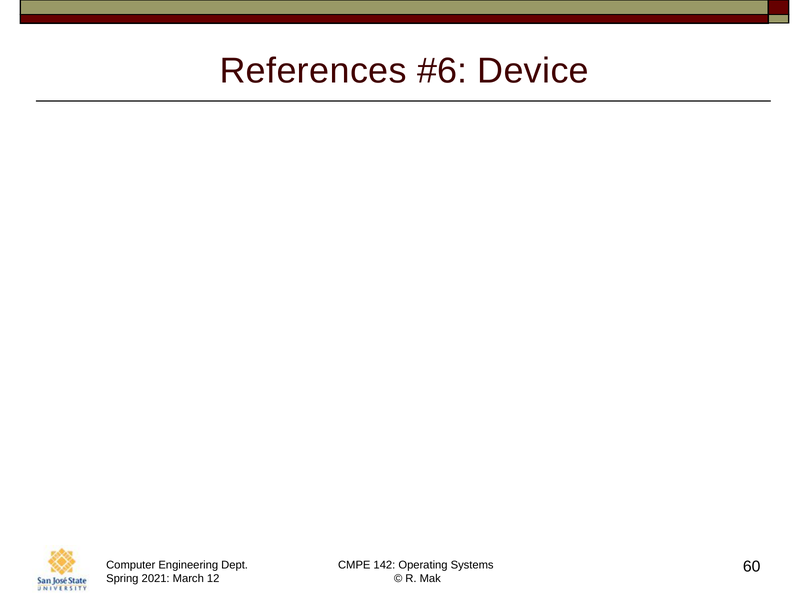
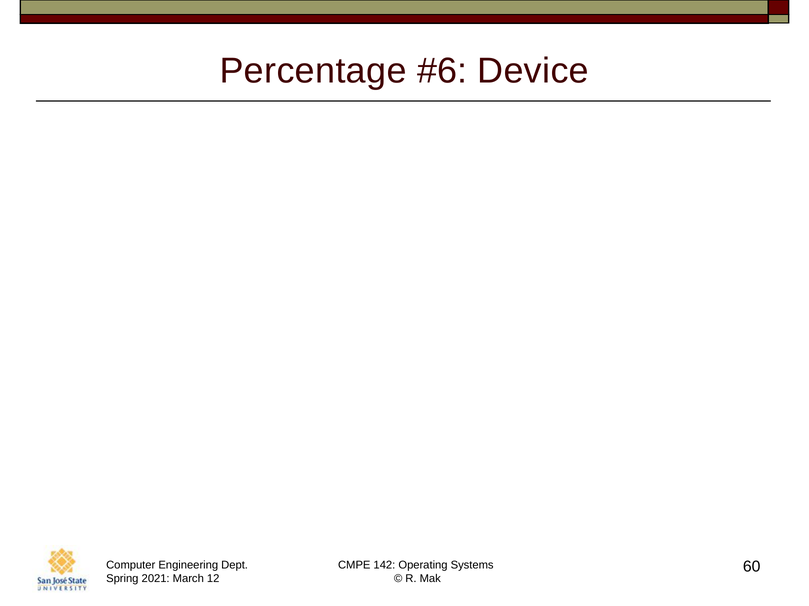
References at (313, 71): References -> Percentage
